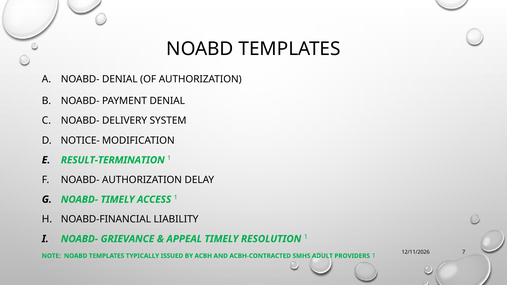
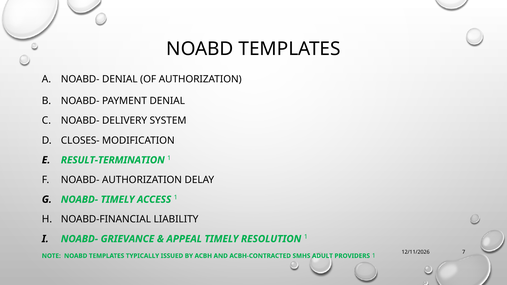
NOTICE-: NOTICE- -> CLOSES-
